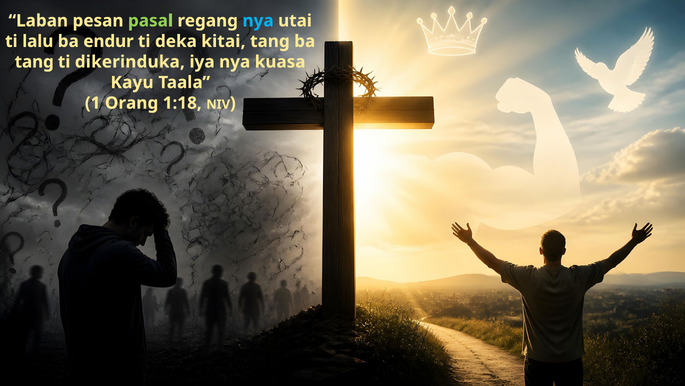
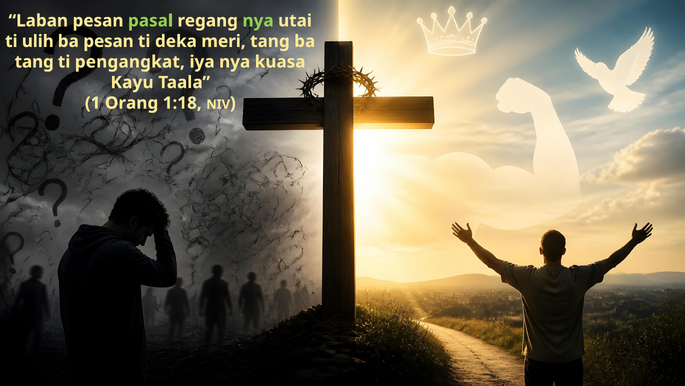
nya at (258, 21) colour: light blue -> light green
lalu: lalu -> ulih
ba endur: endur -> pesan
kitai: kitai -> meri
dikerinduka: dikerinduka -> pengangkat
